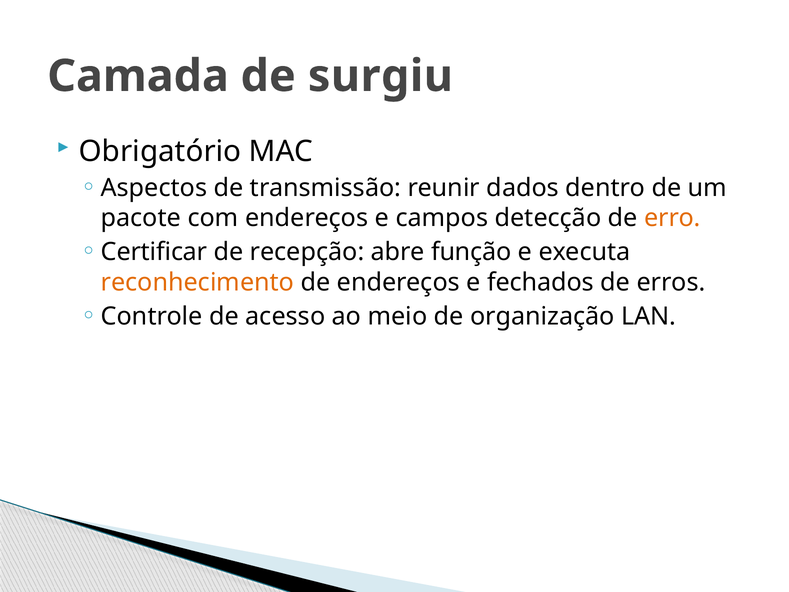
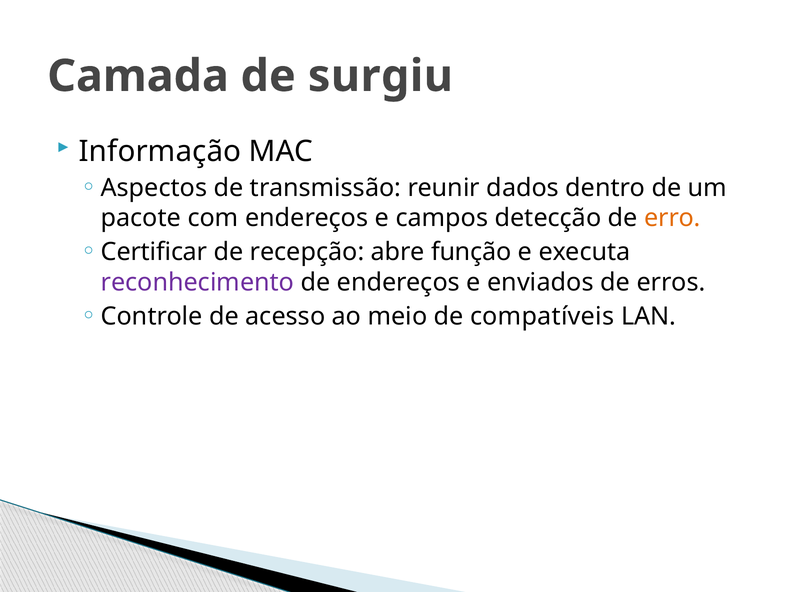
Obrigatório: Obrigatório -> Informação
reconhecimento colour: orange -> purple
fechados: fechados -> enviados
organização: organização -> compatíveis
